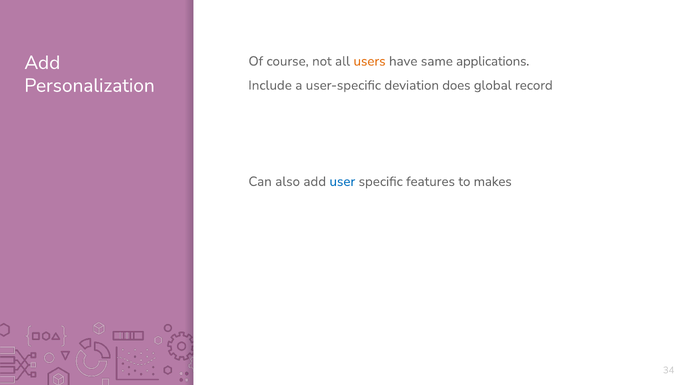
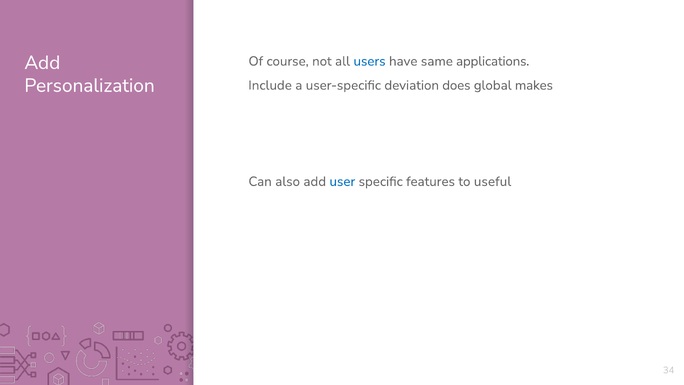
users colour: orange -> blue
record: record -> makes
makes: makes -> useful
